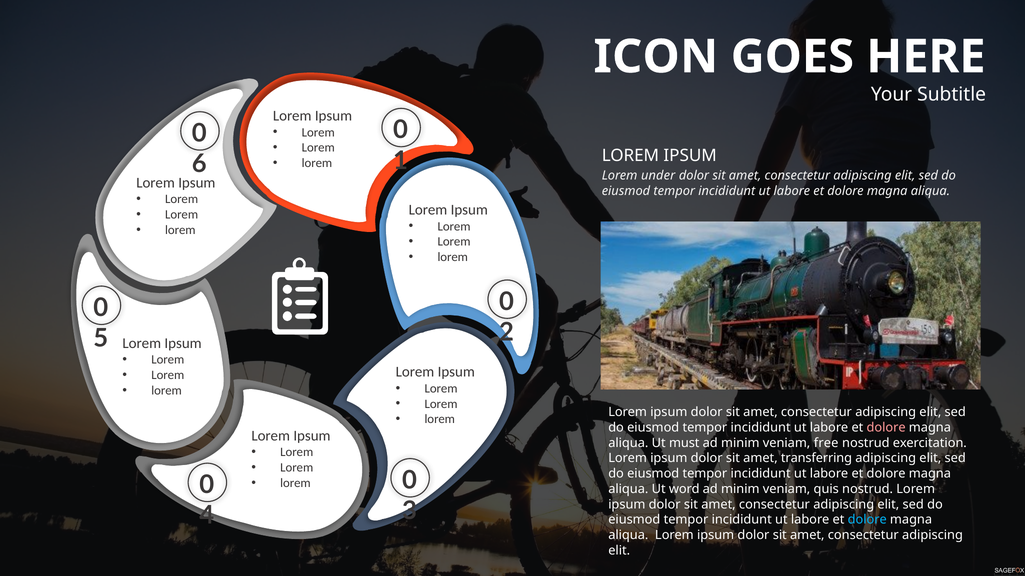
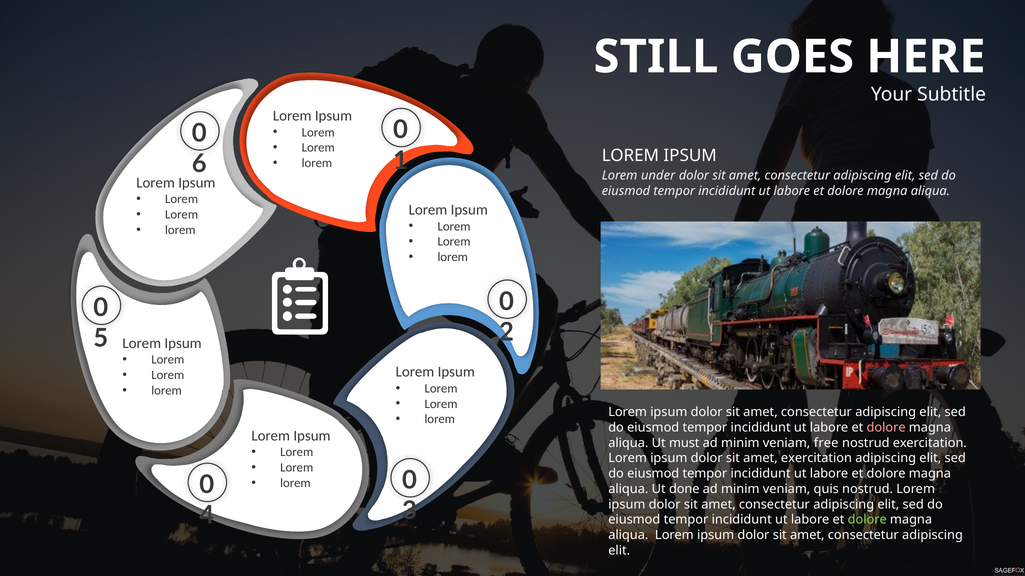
ICON: ICON -> STILL
amet transferring: transferring -> exercitation
word: word -> done
dolore at (867, 520) colour: light blue -> light green
